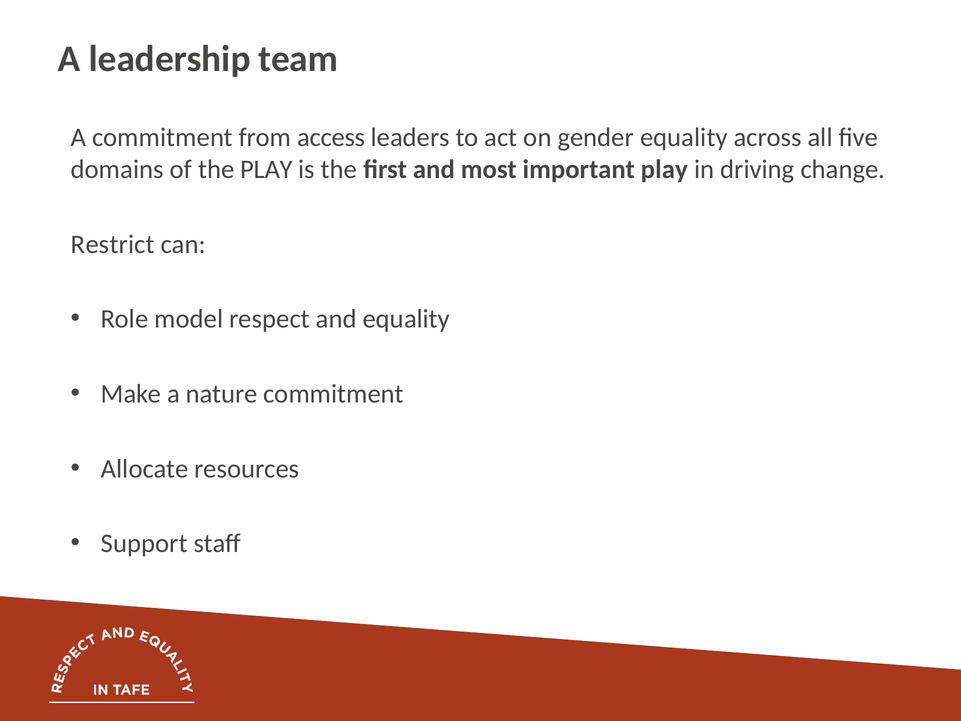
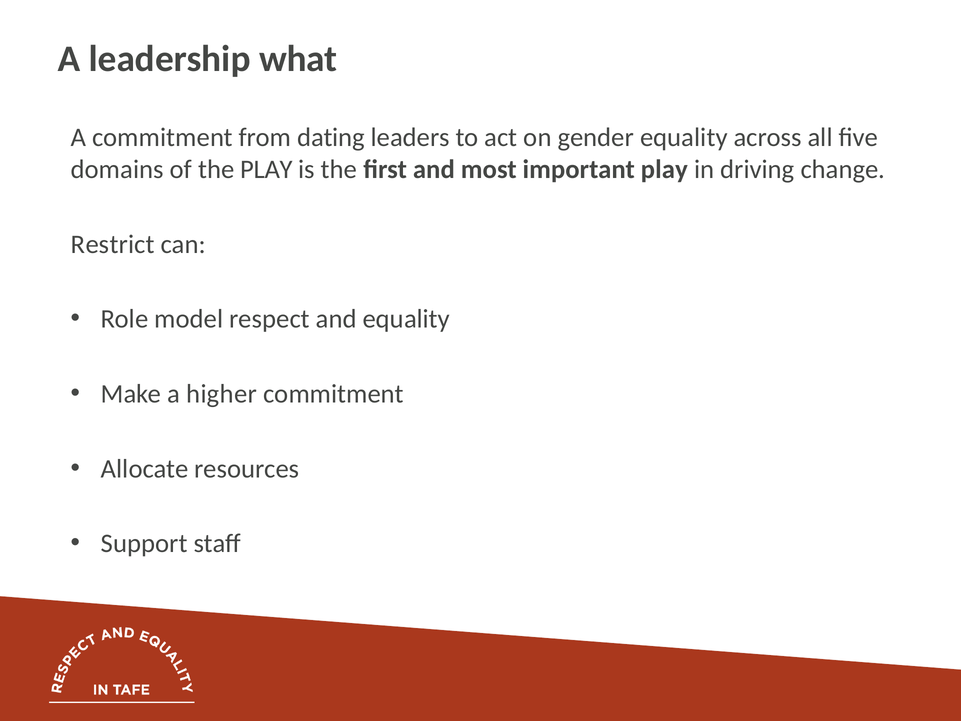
team: team -> what
access: access -> dating
nature: nature -> higher
